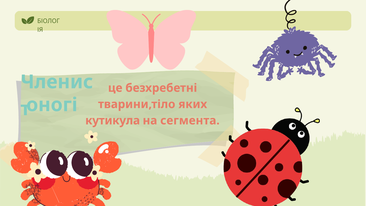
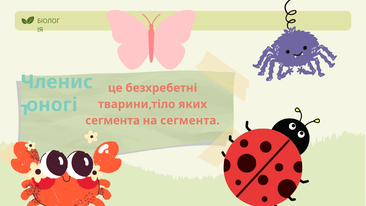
кутикула at (113, 120): кутикула -> сегмента
